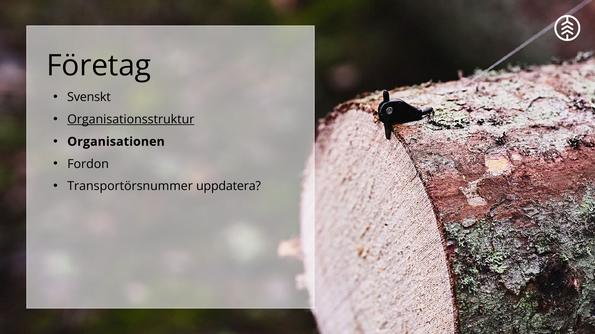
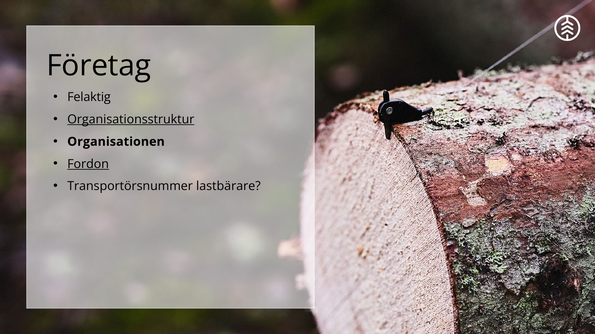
Svenskt: Svenskt -> Felaktig
Fordon underline: none -> present
uppdatera: uppdatera -> lastbärare
